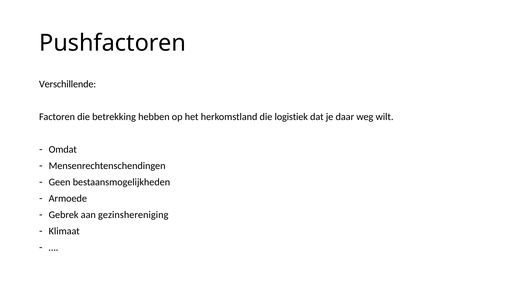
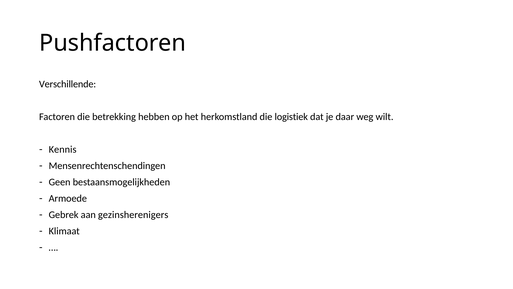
Omdat: Omdat -> Kennis
gezinshereniging: gezinshereniging -> gezinsherenigers
